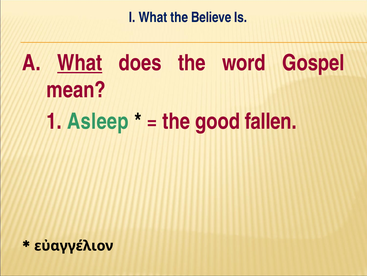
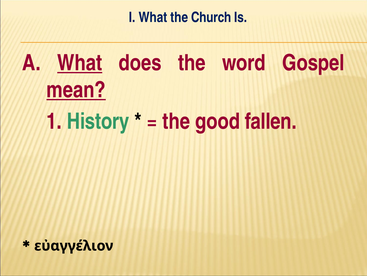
Believe: Believe -> Church
mean underline: none -> present
Asleep: Asleep -> History
